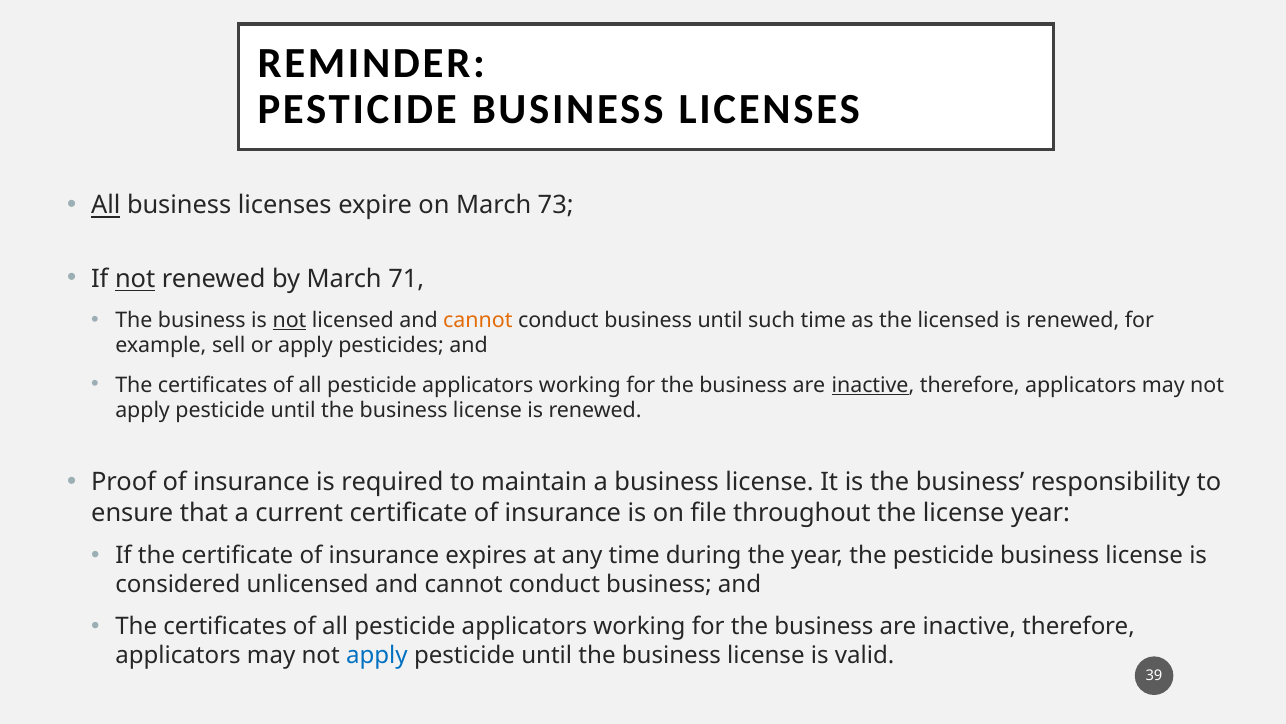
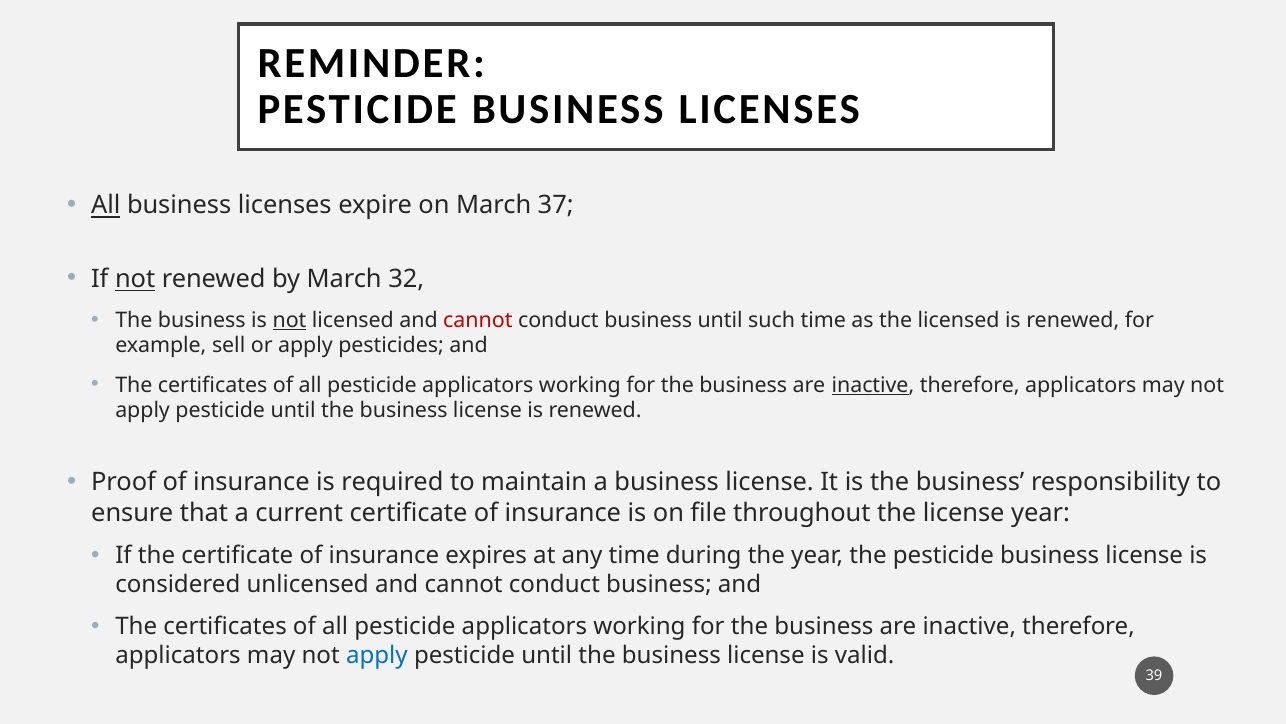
73: 73 -> 37
71: 71 -> 32
cannot at (478, 320) colour: orange -> red
